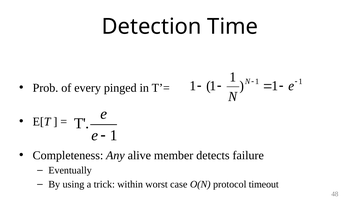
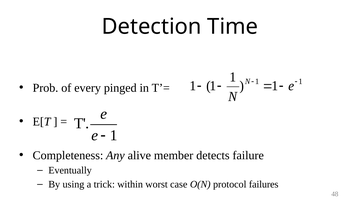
timeout: timeout -> failures
